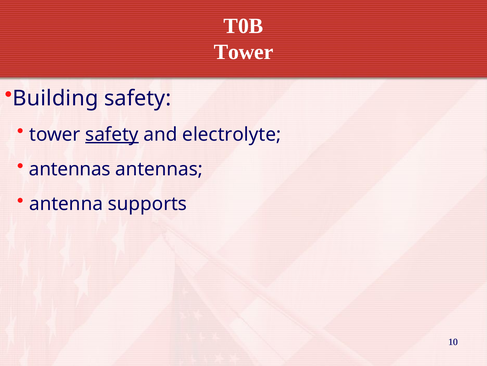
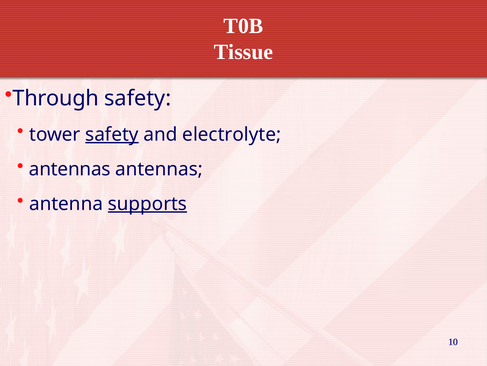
Tower at (244, 52): Tower -> Tissue
Building: Building -> Through
supports underline: none -> present
